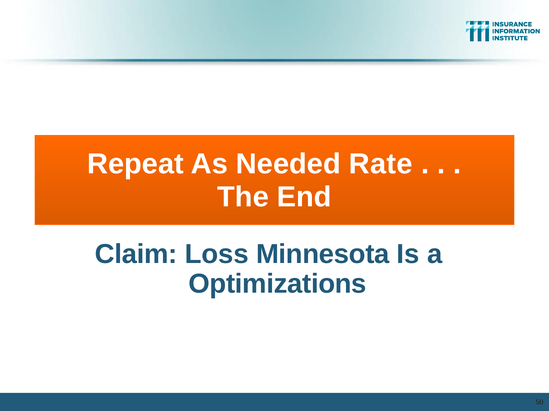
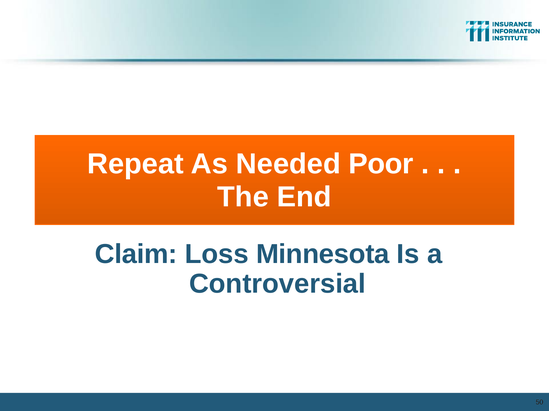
Rate: Rate -> Poor
Optimizations: Optimizations -> Controversial
